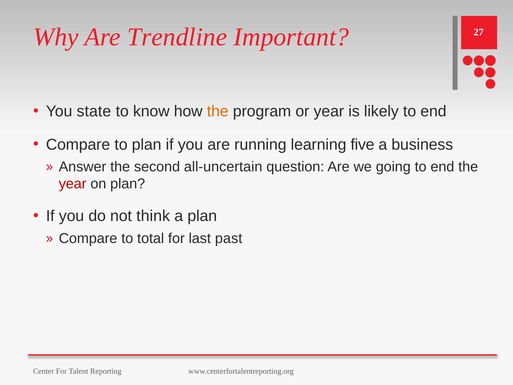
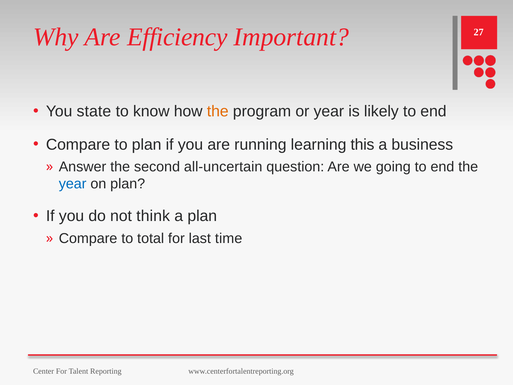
Trendline: Trendline -> Efficiency
five: five -> this
year at (73, 184) colour: red -> blue
past: past -> time
